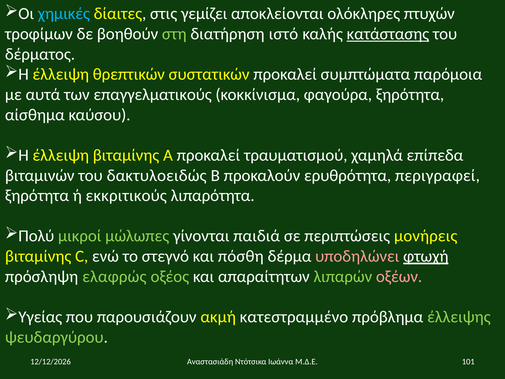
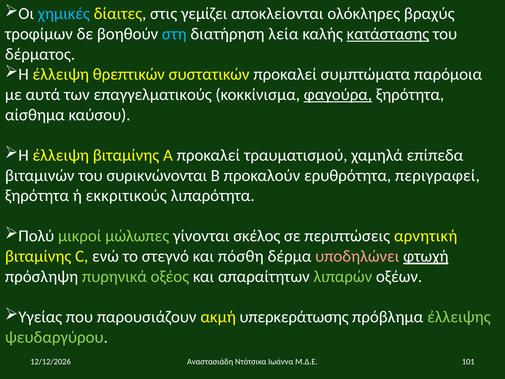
πτυχών: πτυχών -> βραχύς
στη colour: light green -> light blue
ιστό: ιστό -> λεία
φαγούρα underline: none -> present
δακτυλοειδώς: δακτυλοειδώς -> συρικνώνονται
παιδιά: παιδιά -> σκέλος
μονήρεις: μονήρεις -> αρνητική
ελαφρώς: ελαφρώς -> πυρηνικά
οξέων colour: pink -> white
κατεστραμμένο: κατεστραμμένο -> υπερκεράτωσης
